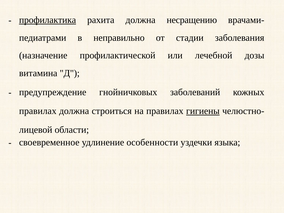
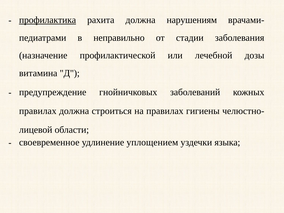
несращению: несращению -> нарушениям
гигиены underline: present -> none
особенности: особенности -> уплощением
